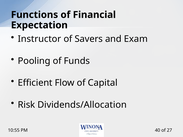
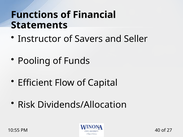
Expectation: Expectation -> Statements
Exam: Exam -> Seller
